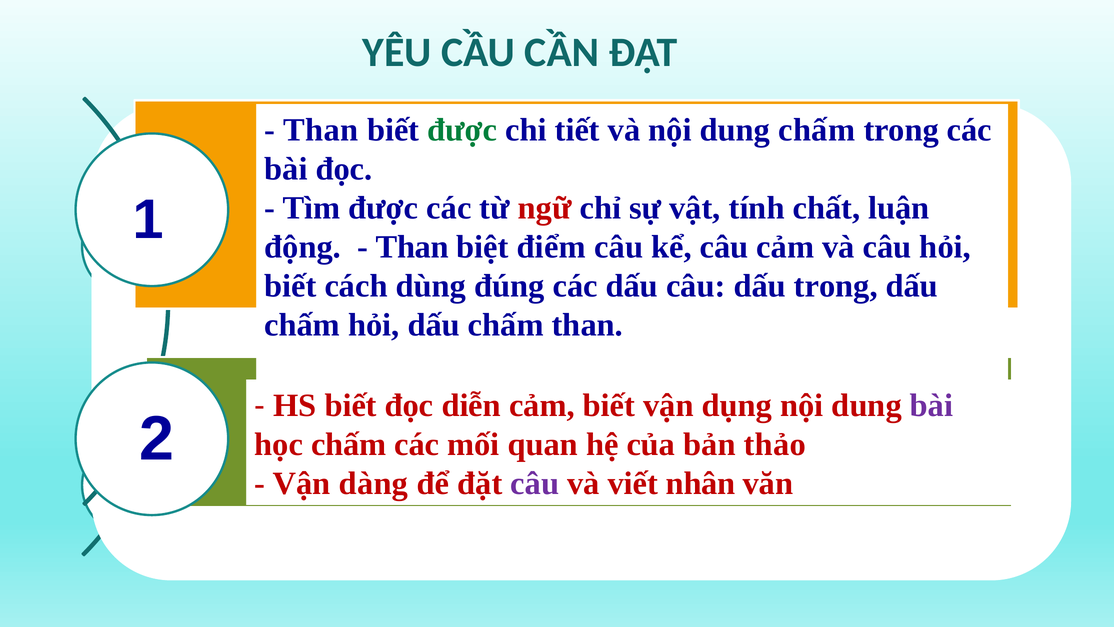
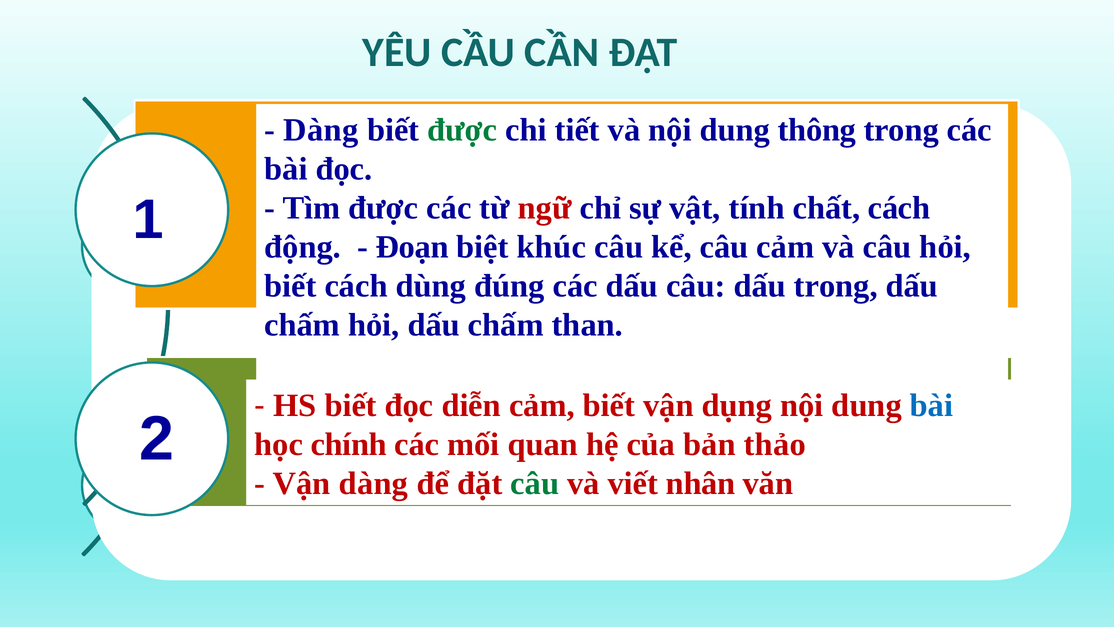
Than at (321, 130): Than -> Dàng
dung chấm: chấm -> thông
chất luận: luận -> cách
Than at (412, 247): Than -> Đoạn
biệt điểm: điểm -> khúc
bài at (932, 405) colour: purple -> blue
học chấm: chấm -> chính
câu at (535, 483) colour: purple -> green
